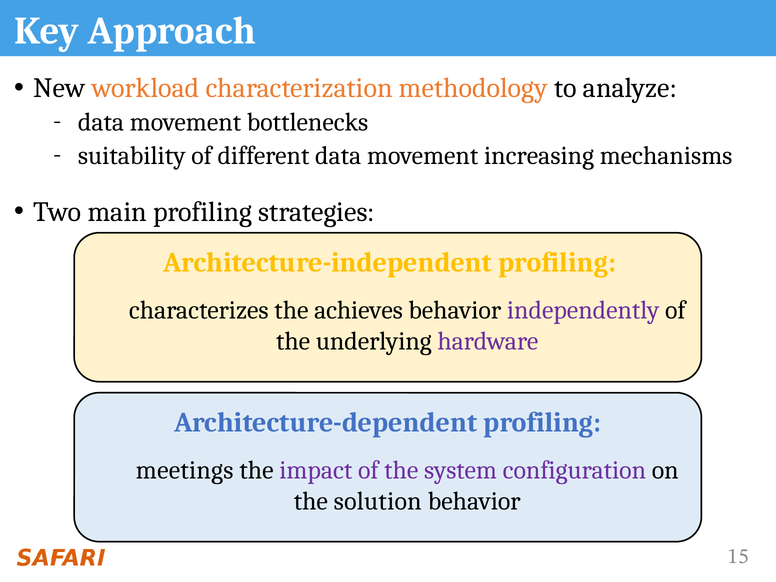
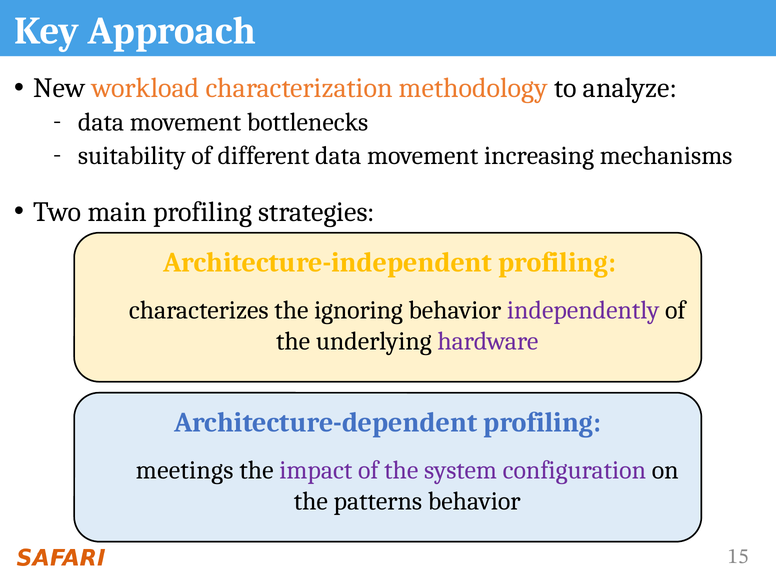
achieves: achieves -> ignoring
solution: solution -> patterns
